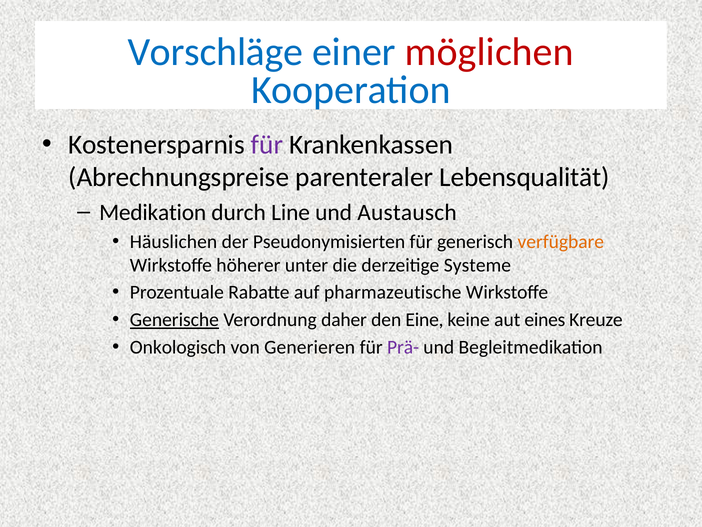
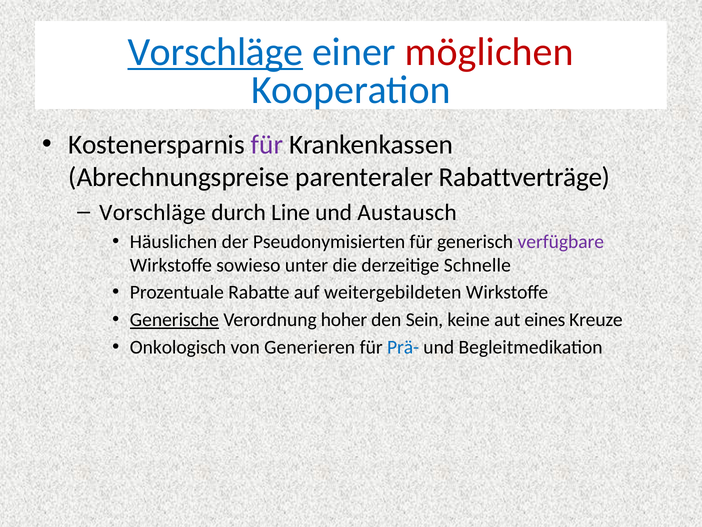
Vorschläge at (215, 52) underline: none -> present
Lebensqualität: Lebensqualität -> Rabattverträge
Medikation at (153, 212): Medikation -> Vorschläge
verfügbare colour: orange -> purple
höherer: höherer -> sowieso
Systeme: Systeme -> Schnelle
pharmazeutische: pharmazeutische -> weitergebildeten
daher: daher -> hoher
Eine: Eine -> Sein
Prä- colour: purple -> blue
